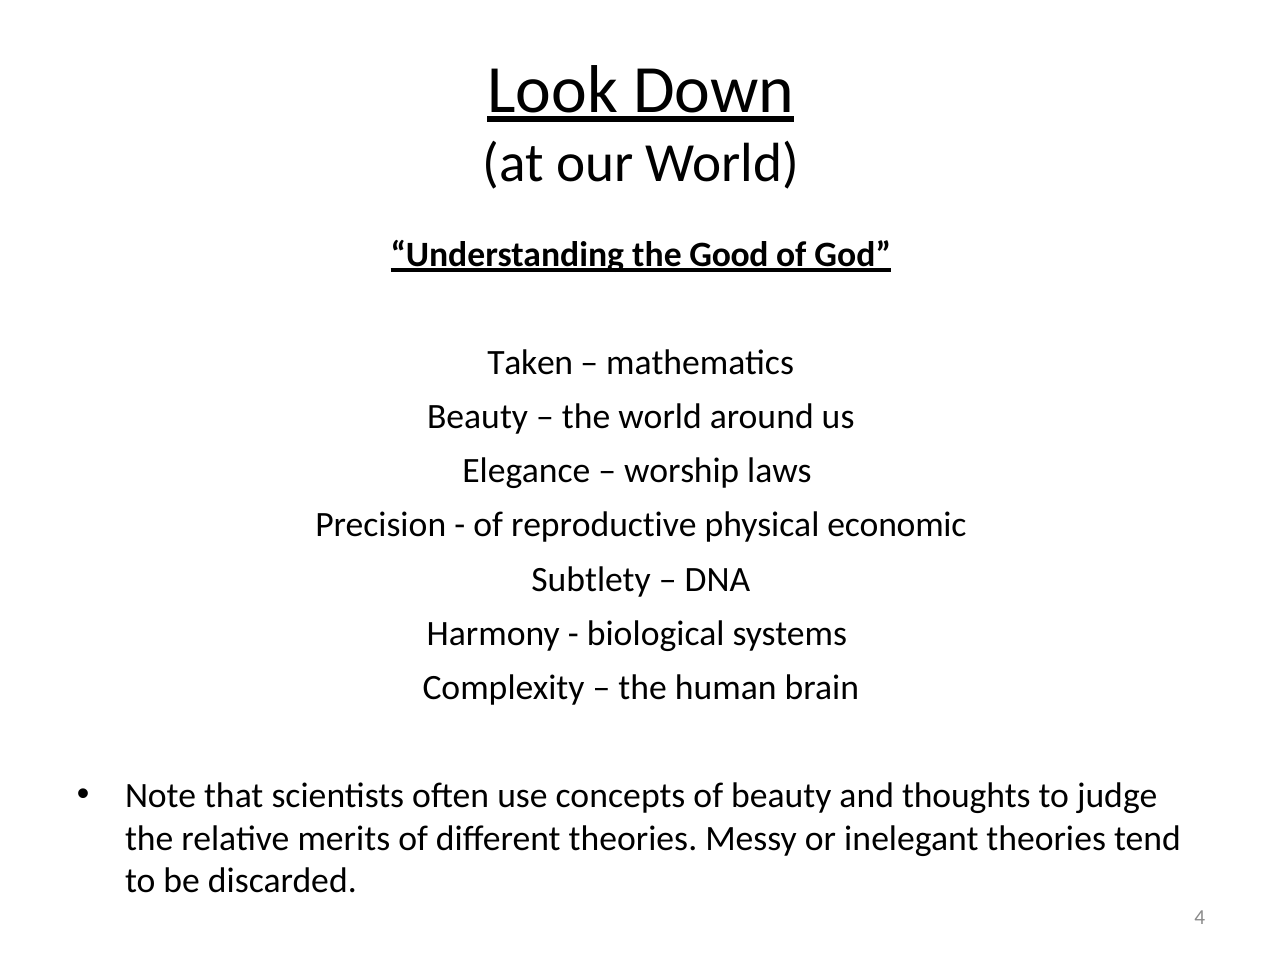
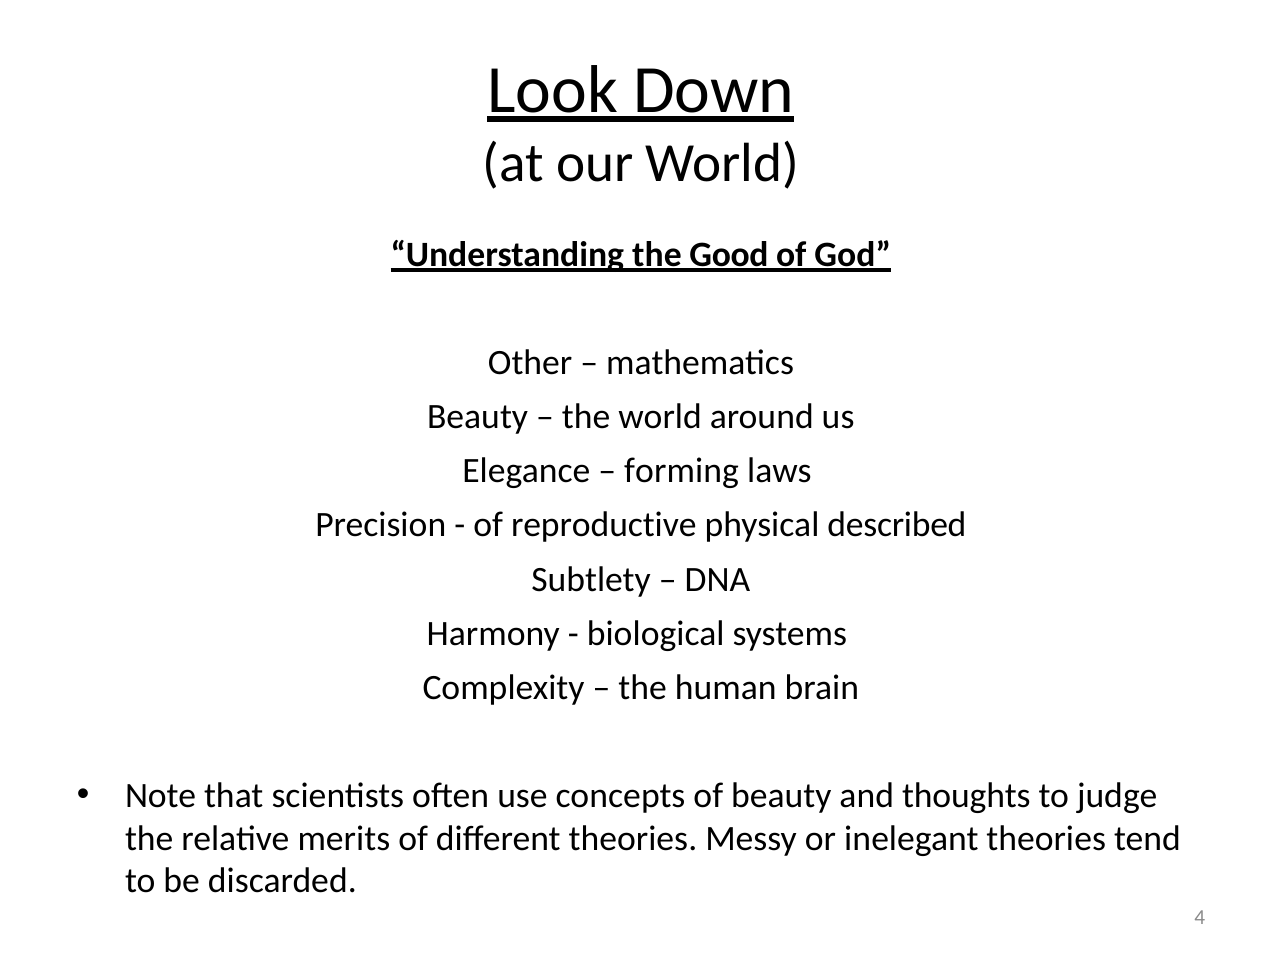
Taken: Taken -> Other
worship: worship -> forming
economic: economic -> described
